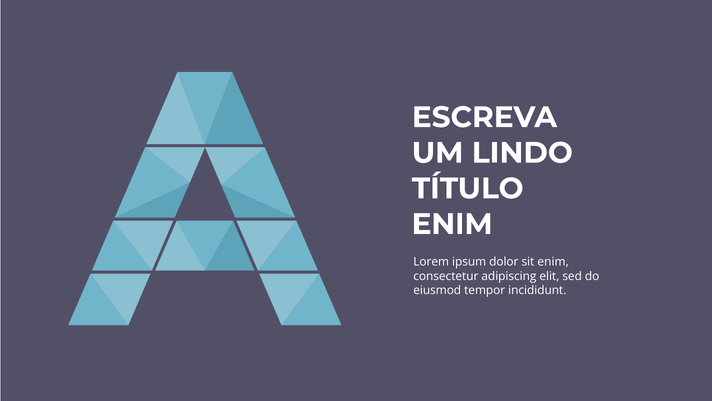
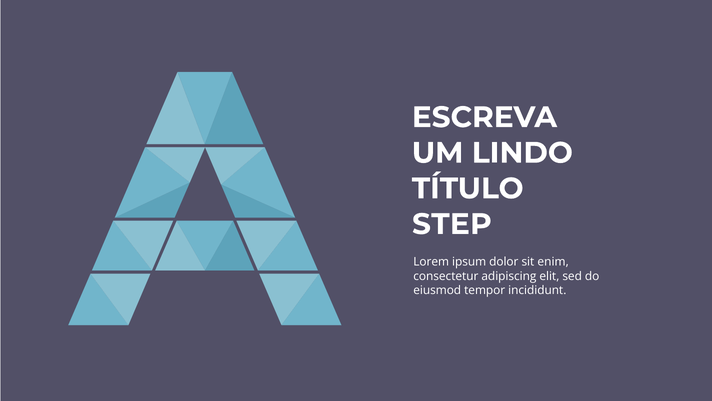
ENIM at (452, 224): ENIM -> STEP
